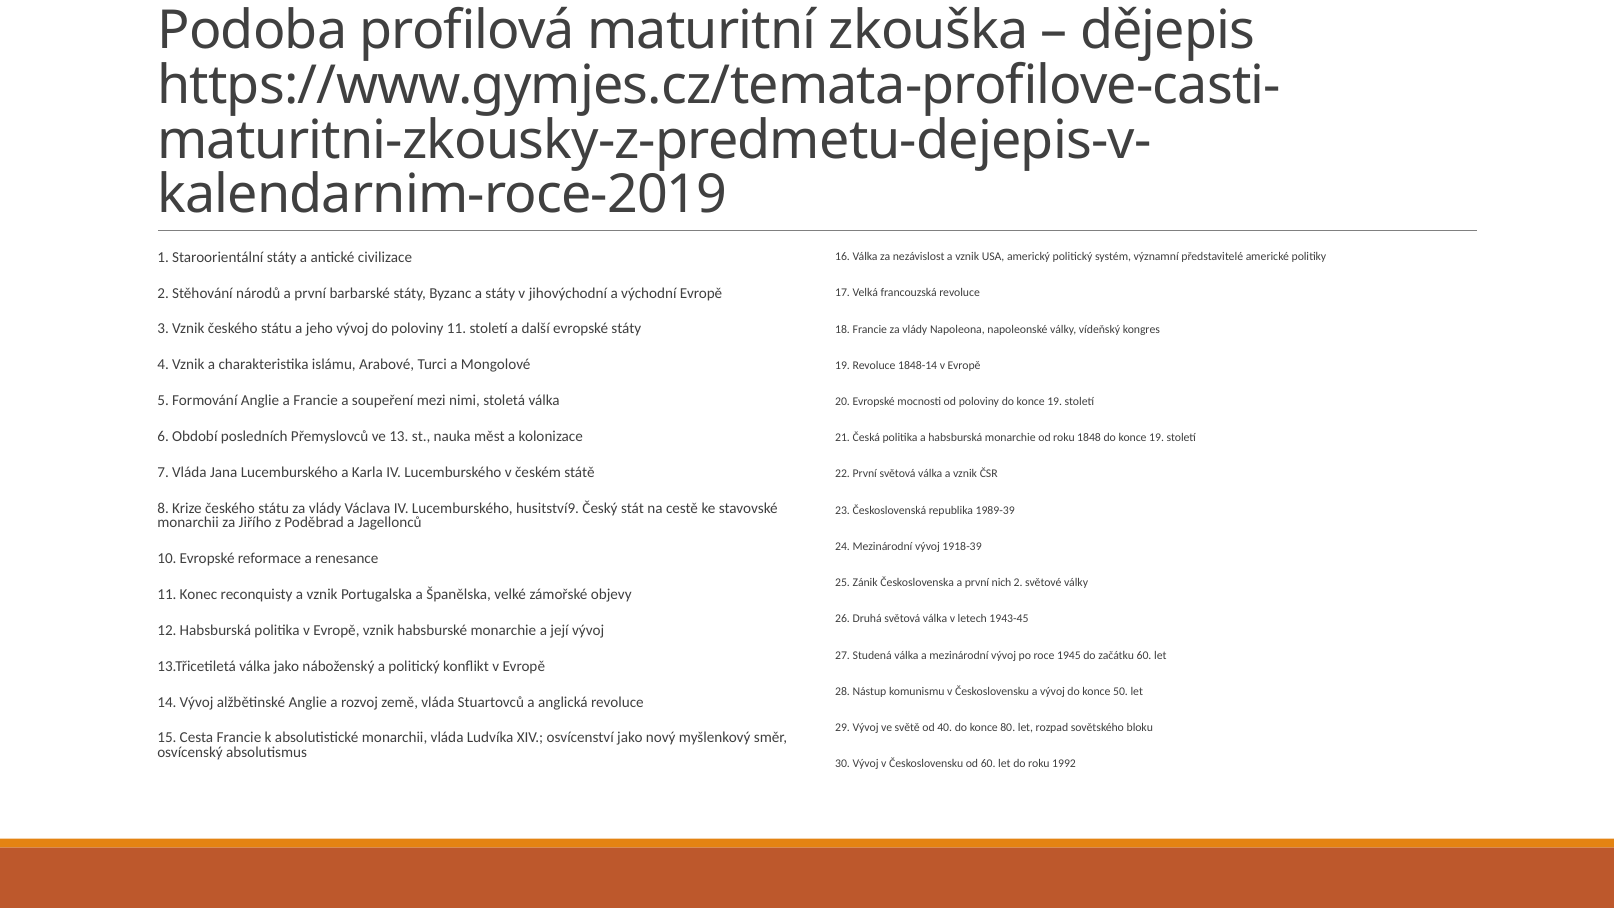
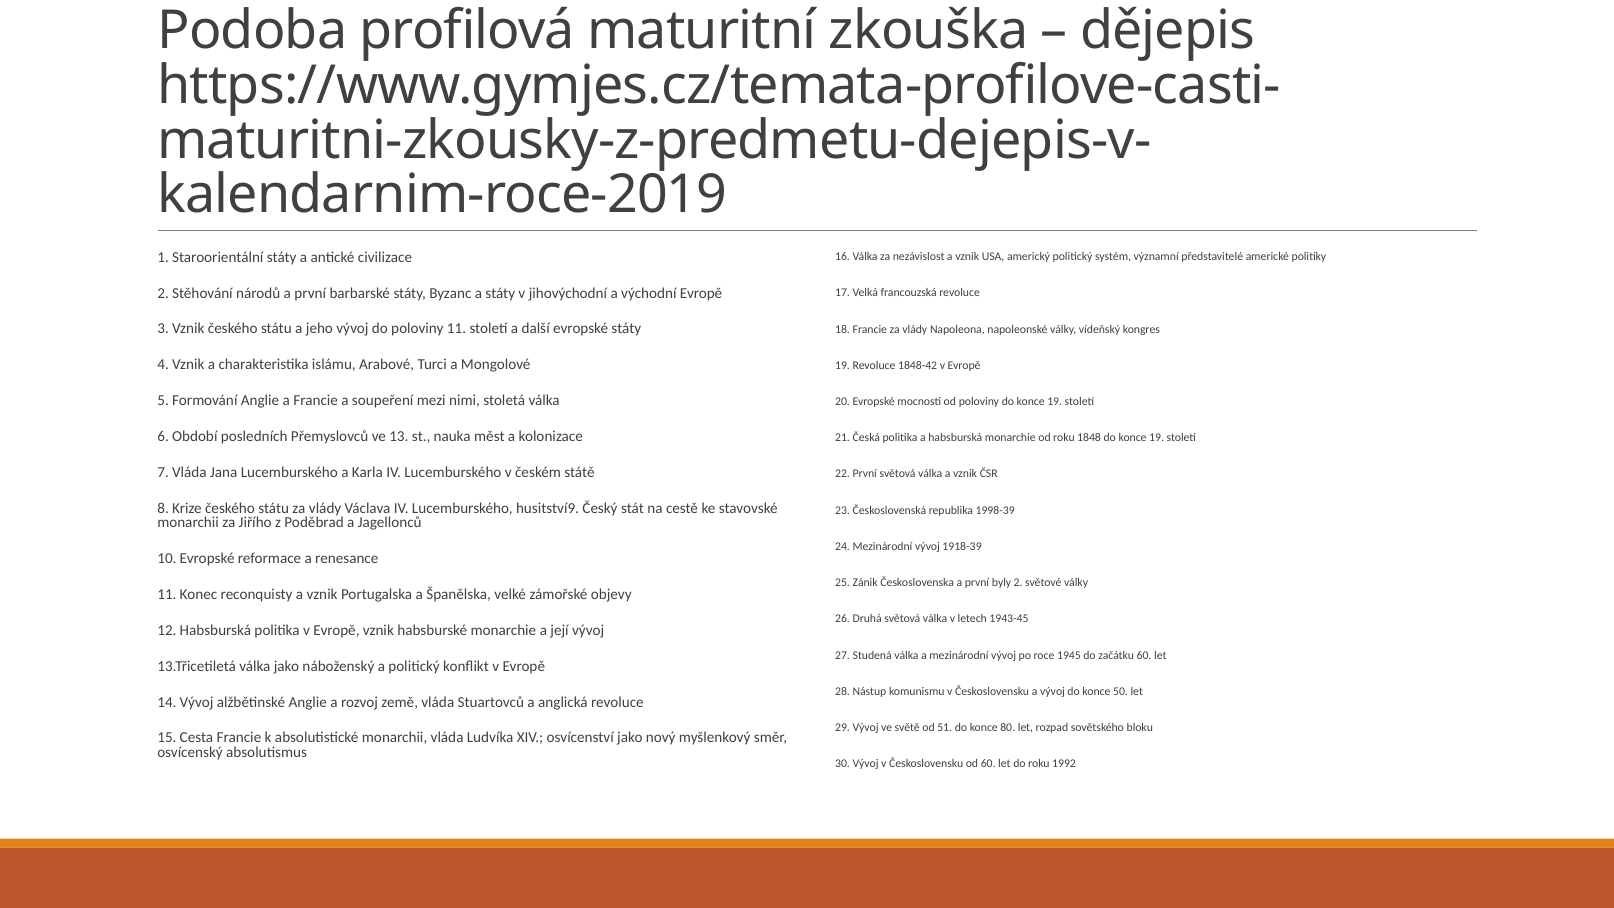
1848-14: 1848-14 -> 1848-42
1989-39: 1989-39 -> 1998-39
nich: nich -> byly
40: 40 -> 51
